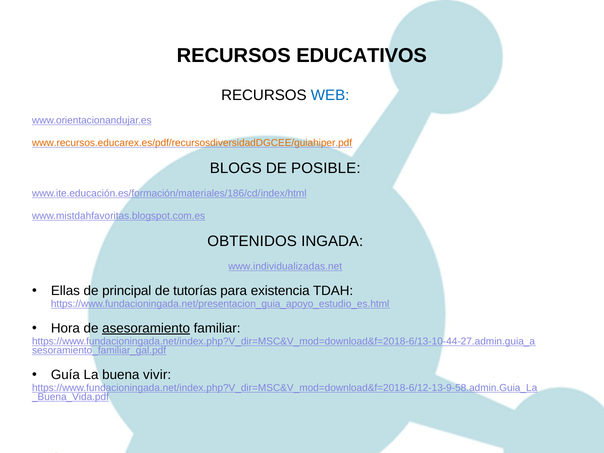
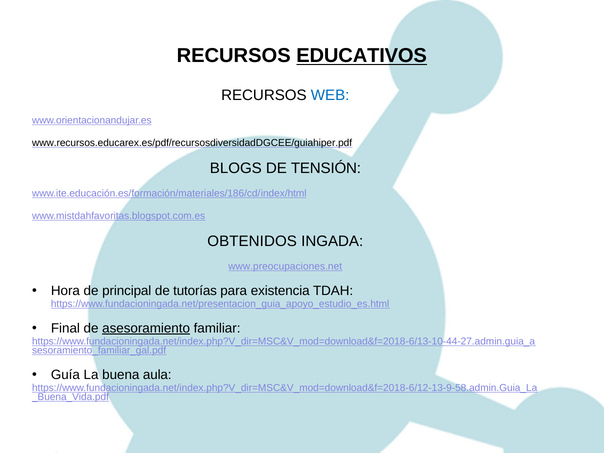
EDUCATIVOS underline: none -> present
www.recursos.educarex.es/pdf/recursosdiversidadDGCEE/guiahiper.pdf colour: orange -> black
POSIBLE: POSIBLE -> TENSIÓN
www.individualizadas.net: www.individualizadas.net -> www.preocupaciones.net
Ellas: Ellas -> Hora
Hora: Hora -> Final
vivir: vivir -> aula
